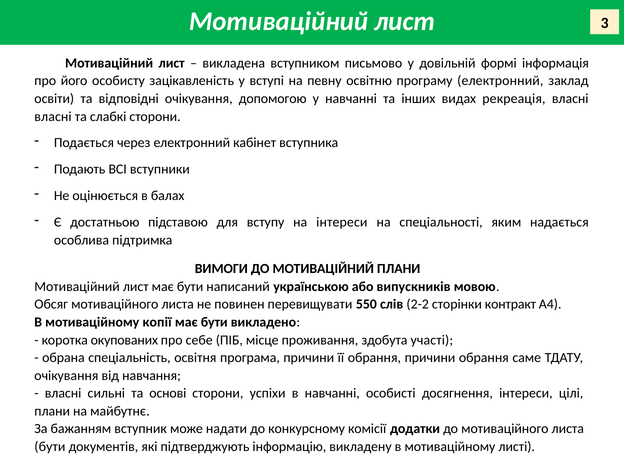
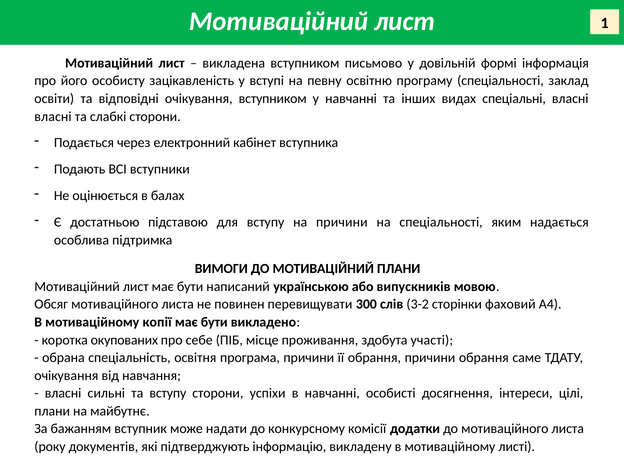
3: 3 -> 1
програму електронний: електронний -> спеціальності
очікування допомогою: допомогою -> вступником
рекреація: рекреація -> спеціальні
на інтереси: інтереси -> причини
550: 550 -> 300
2-2: 2-2 -> 3-2
контракт: контракт -> фаховий
та основі: основі -> вступу
бути at (50, 447): бути -> року
